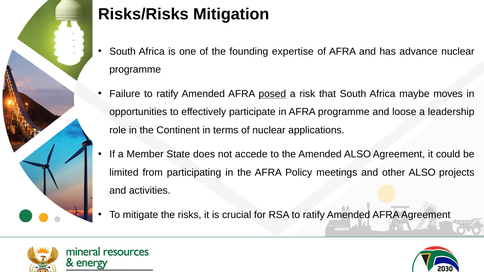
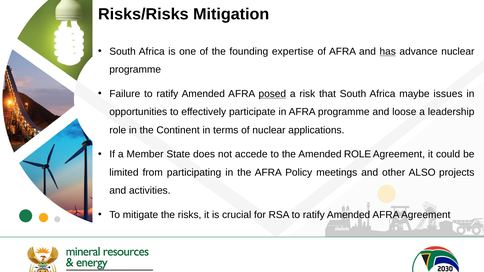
has underline: none -> present
moves: moves -> issues
Amended ALSO: ALSO -> ROLE
